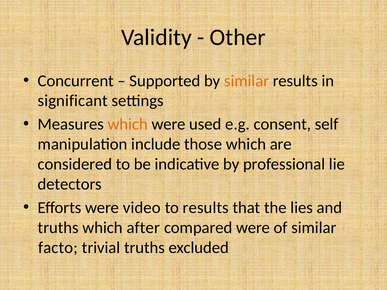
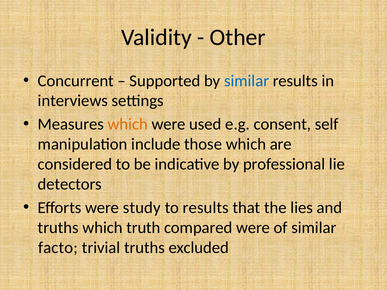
similar at (247, 81) colour: orange -> blue
significant: significant -> interviews
video: video -> study
after: after -> truth
